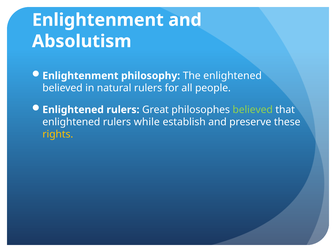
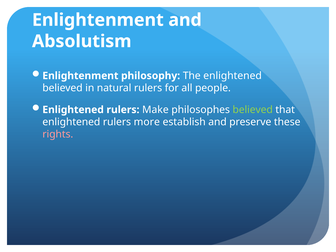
Great: Great -> Make
while: while -> more
rights colour: yellow -> pink
